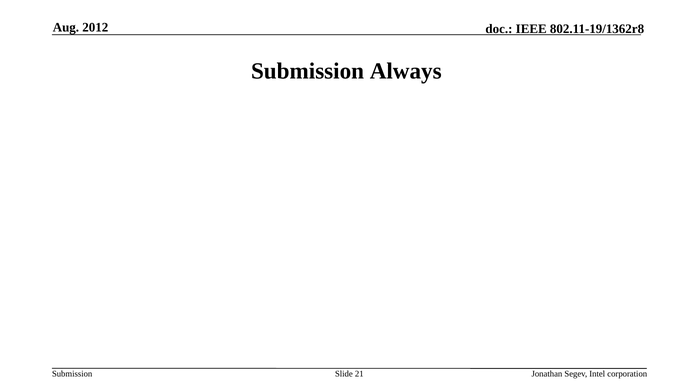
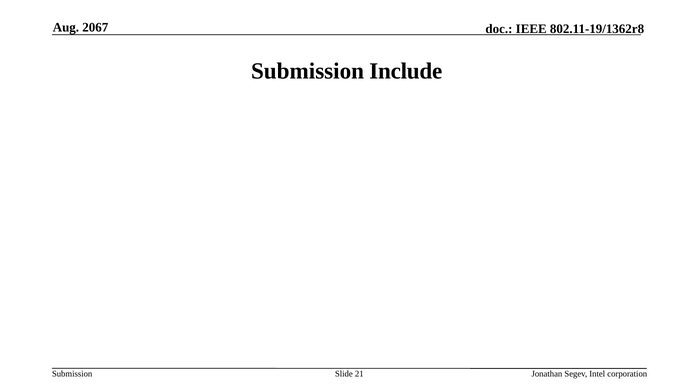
2012: 2012 -> 2067
Always: Always -> Include
